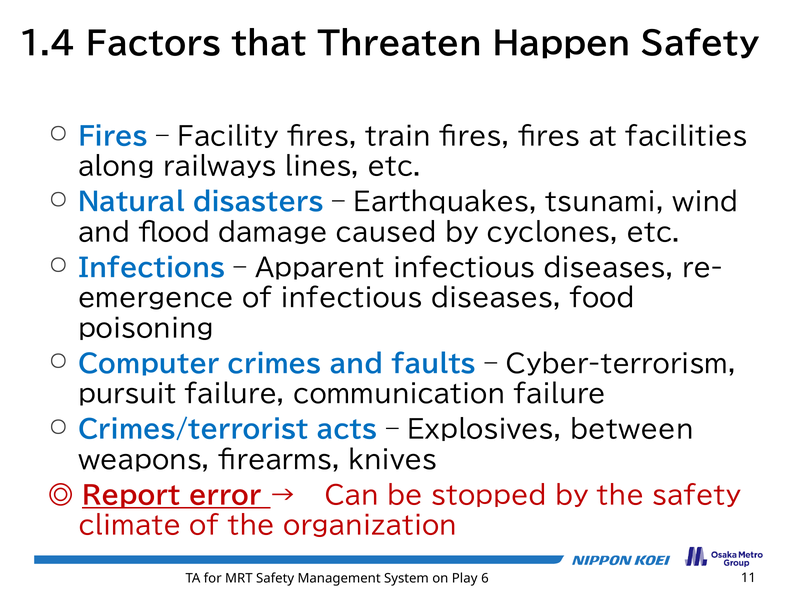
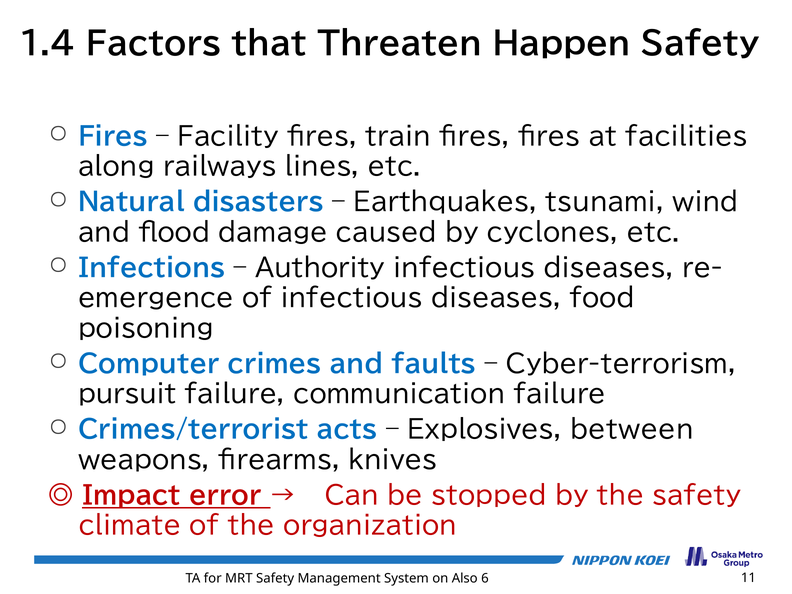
Apparent: Apparent -> Authority
Report: Report -> Impact
Play: Play -> Also
